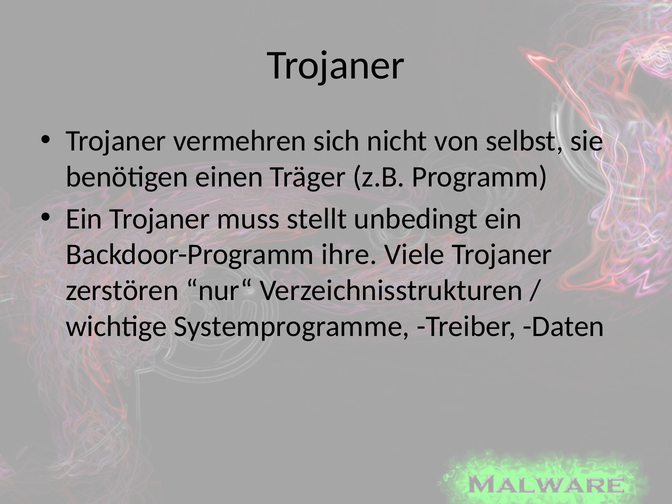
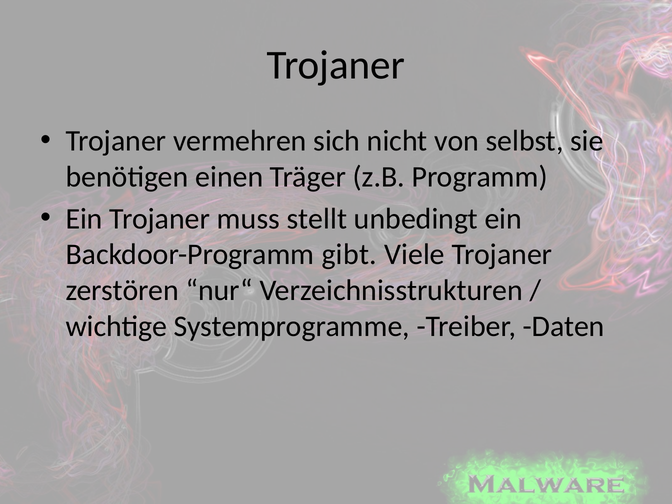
ihre: ihre -> gibt
